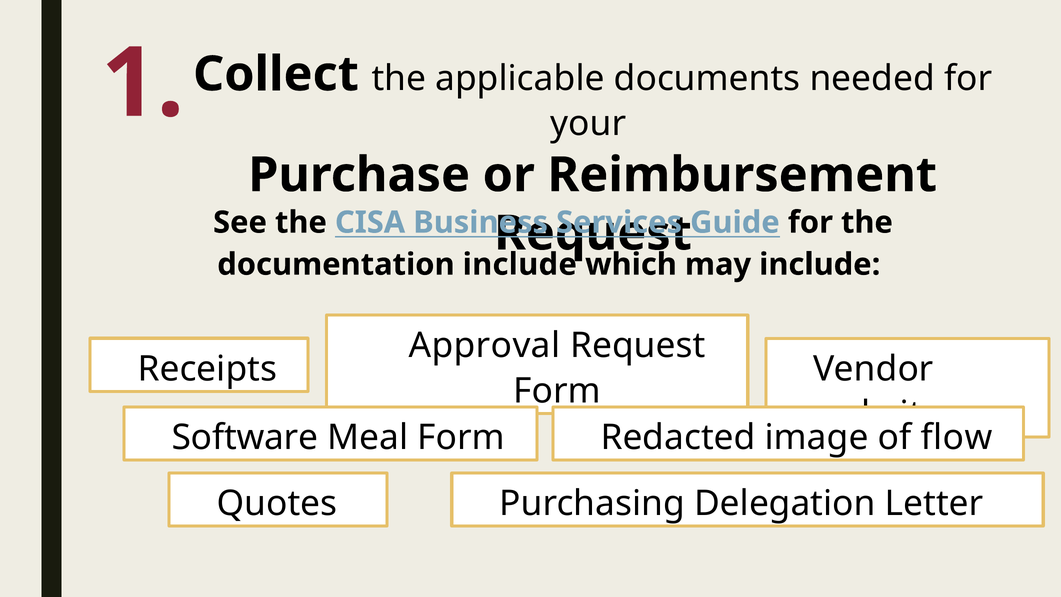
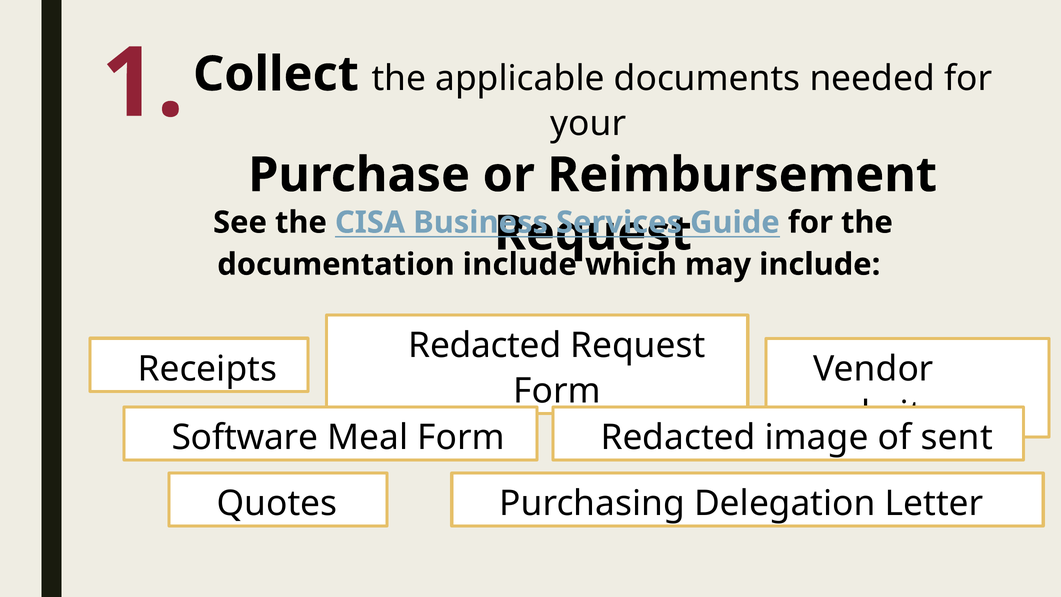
Approval at (485, 345): Approval -> Redacted
flow: flow -> sent
